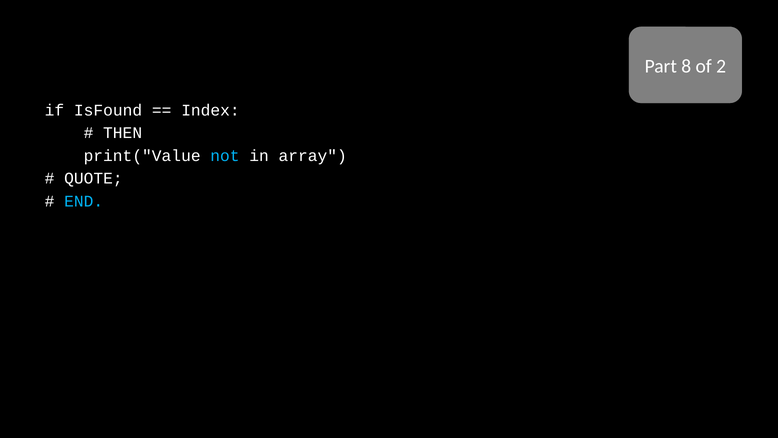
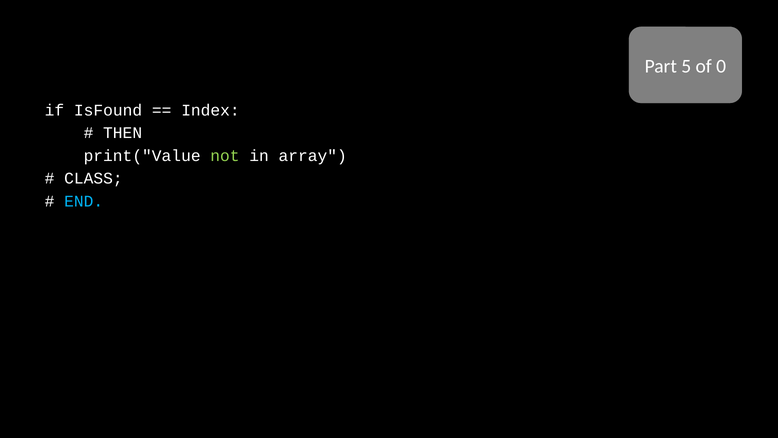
8: 8 -> 5
2: 2 -> 0
not colour: light blue -> light green
QUOTE: QUOTE -> CLASS
